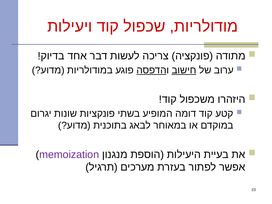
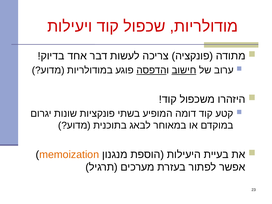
memoization colour: purple -> orange
